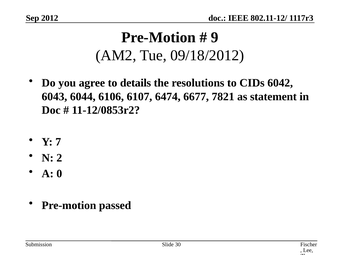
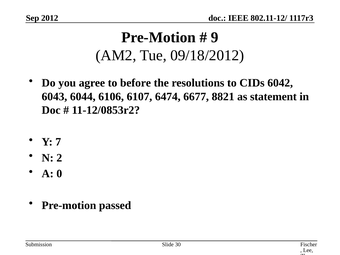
details: details -> before
7821: 7821 -> 8821
